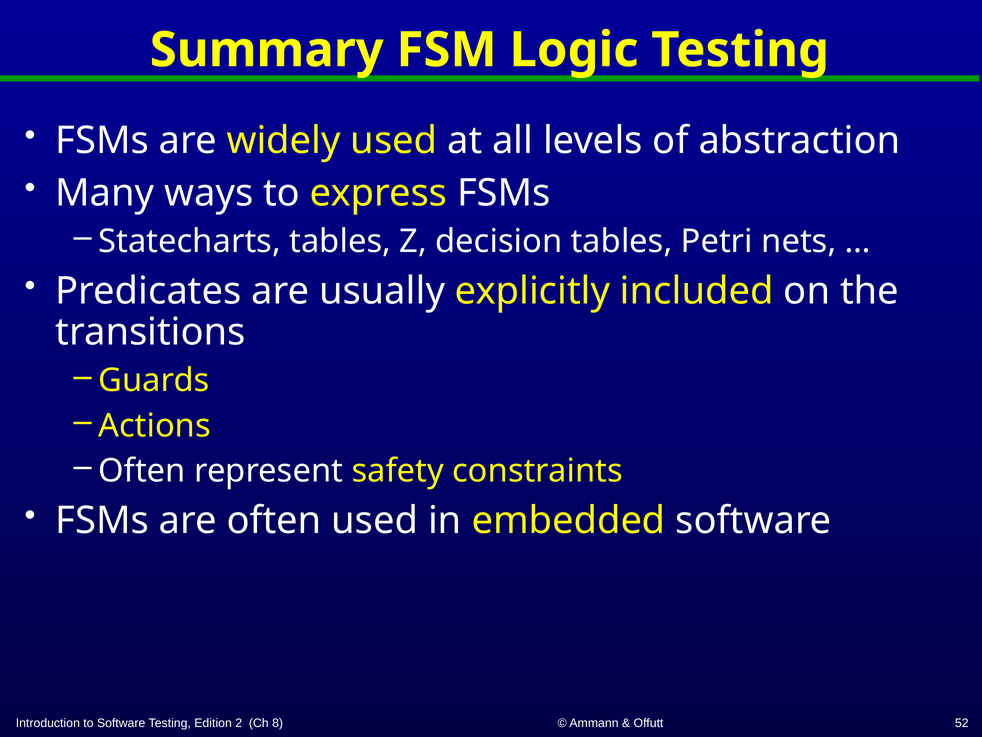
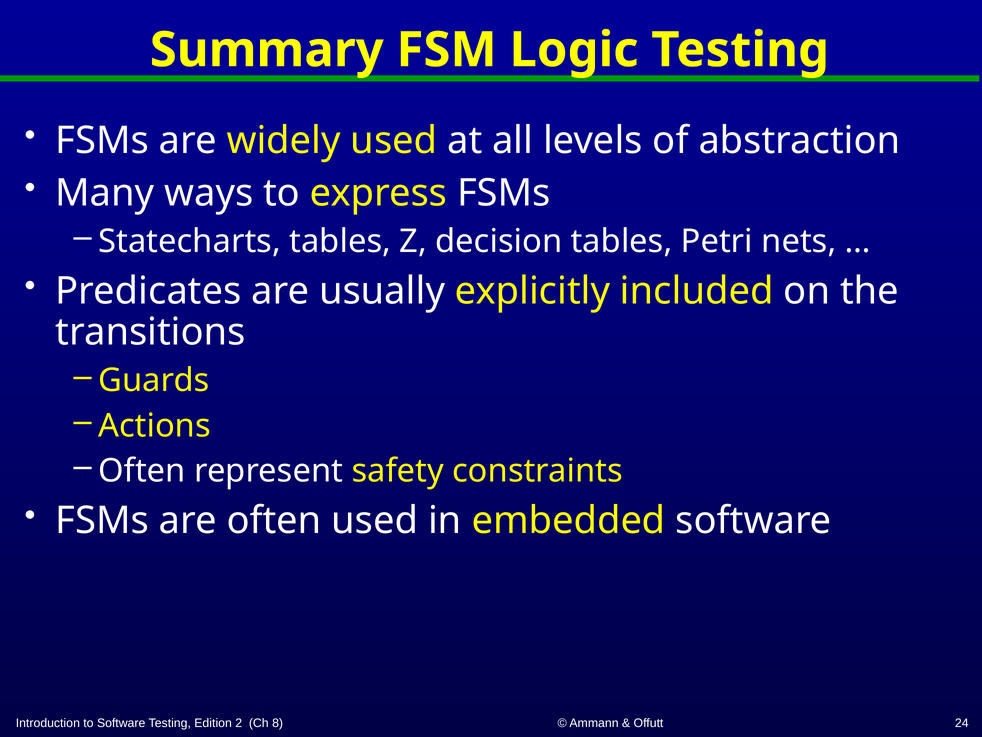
52: 52 -> 24
